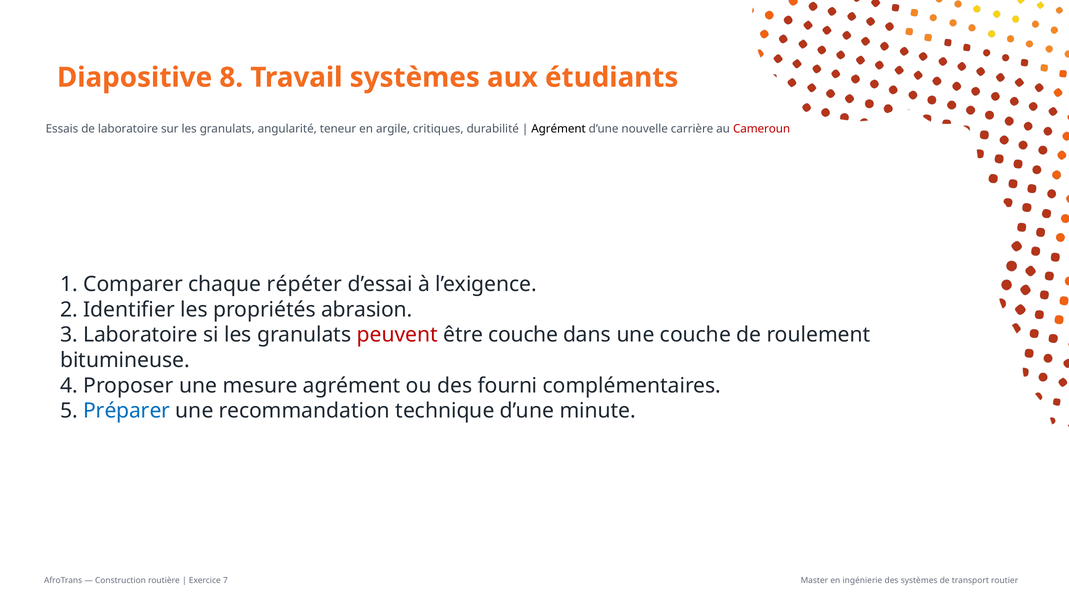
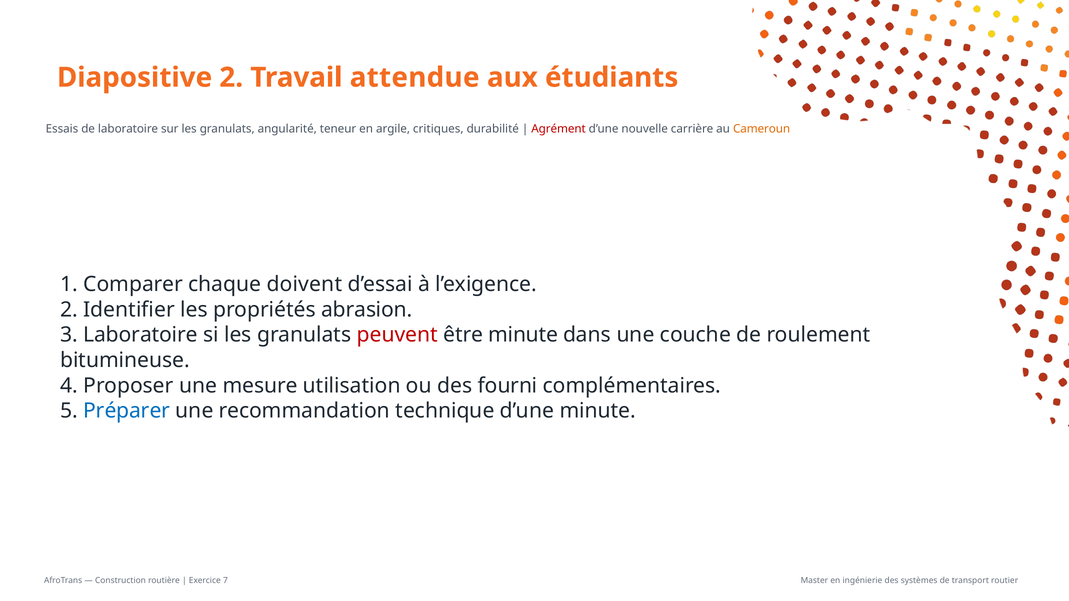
Diapositive 8: 8 -> 2
Travail systèmes: systèmes -> attendue
Agrément at (559, 129) colour: black -> red
Cameroun colour: red -> orange
répéter: répéter -> doivent
être couche: couche -> minute
mesure agrément: agrément -> utilisation
